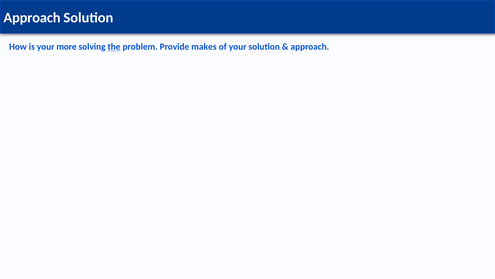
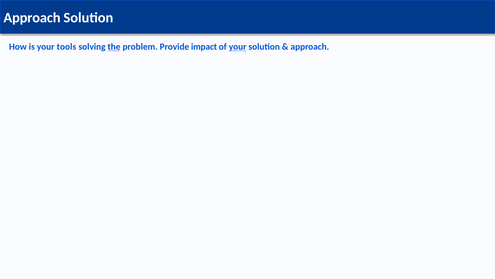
more: more -> tools
makes: makes -> impact
your at (238, 47) underline: none -> present
